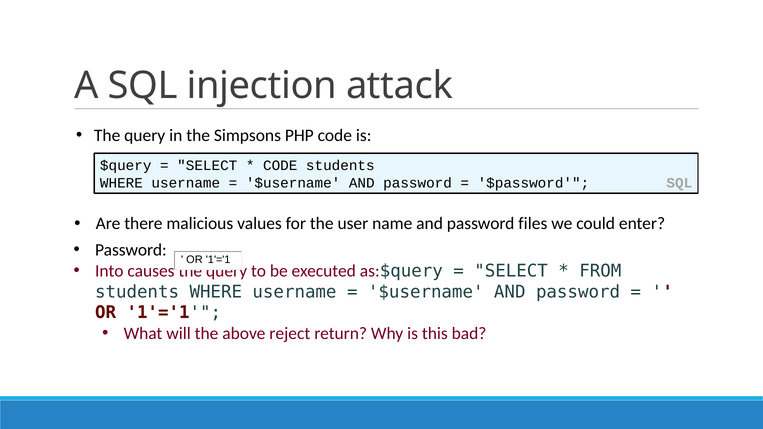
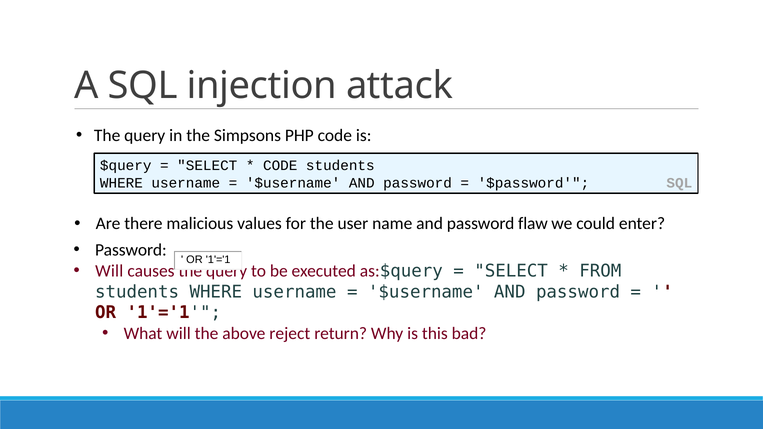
files: files -> flaw
Into at (109, 271): Into -> Will
